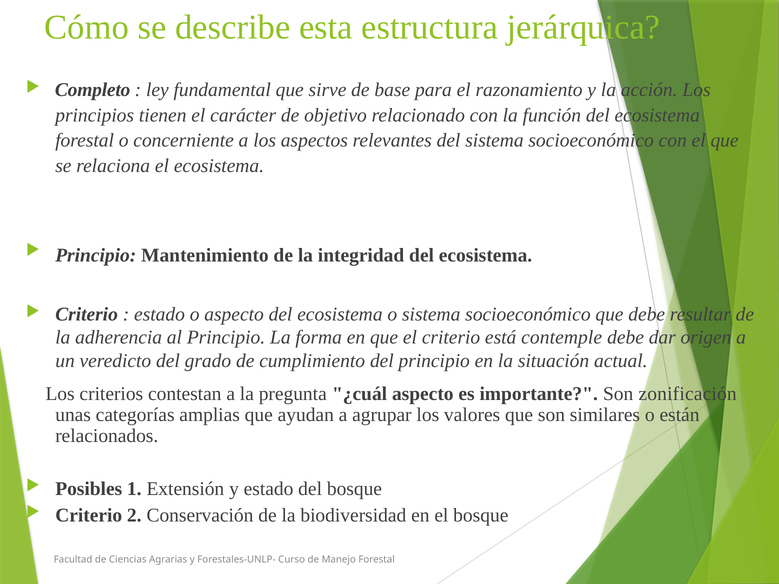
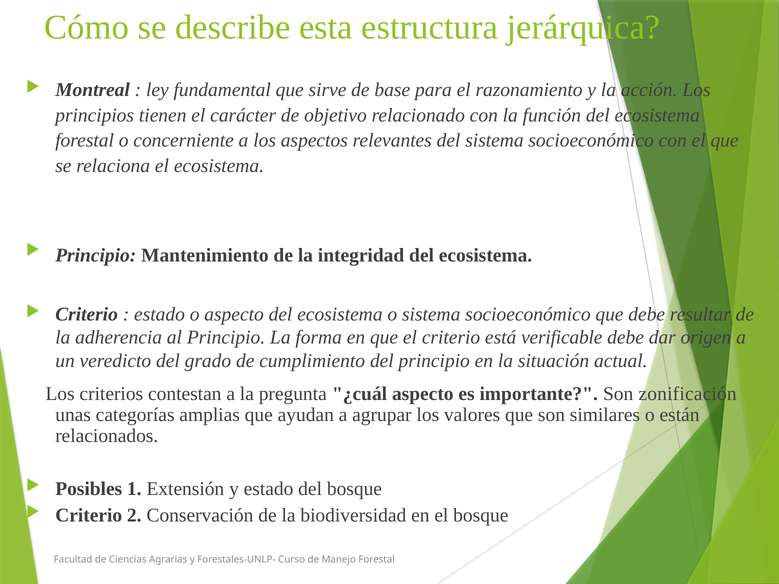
Completo: Completo -> Montreal
contemple: contemple -> verificable
